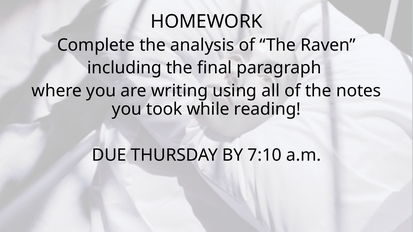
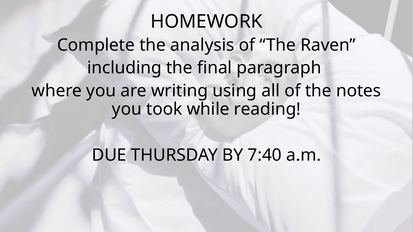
7:10: 7:10 -> 7:40
